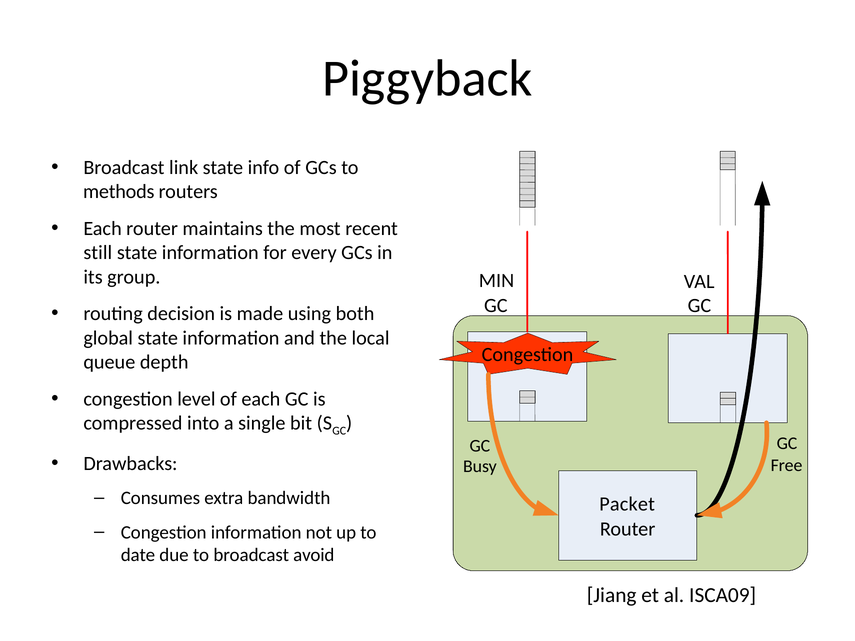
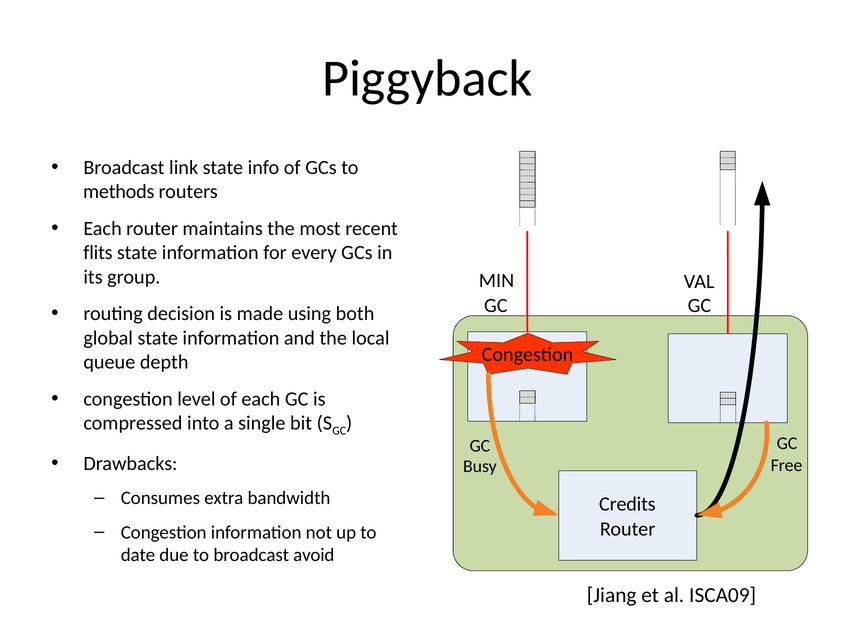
still: still -> flits
Packet: Packet -> Credits
